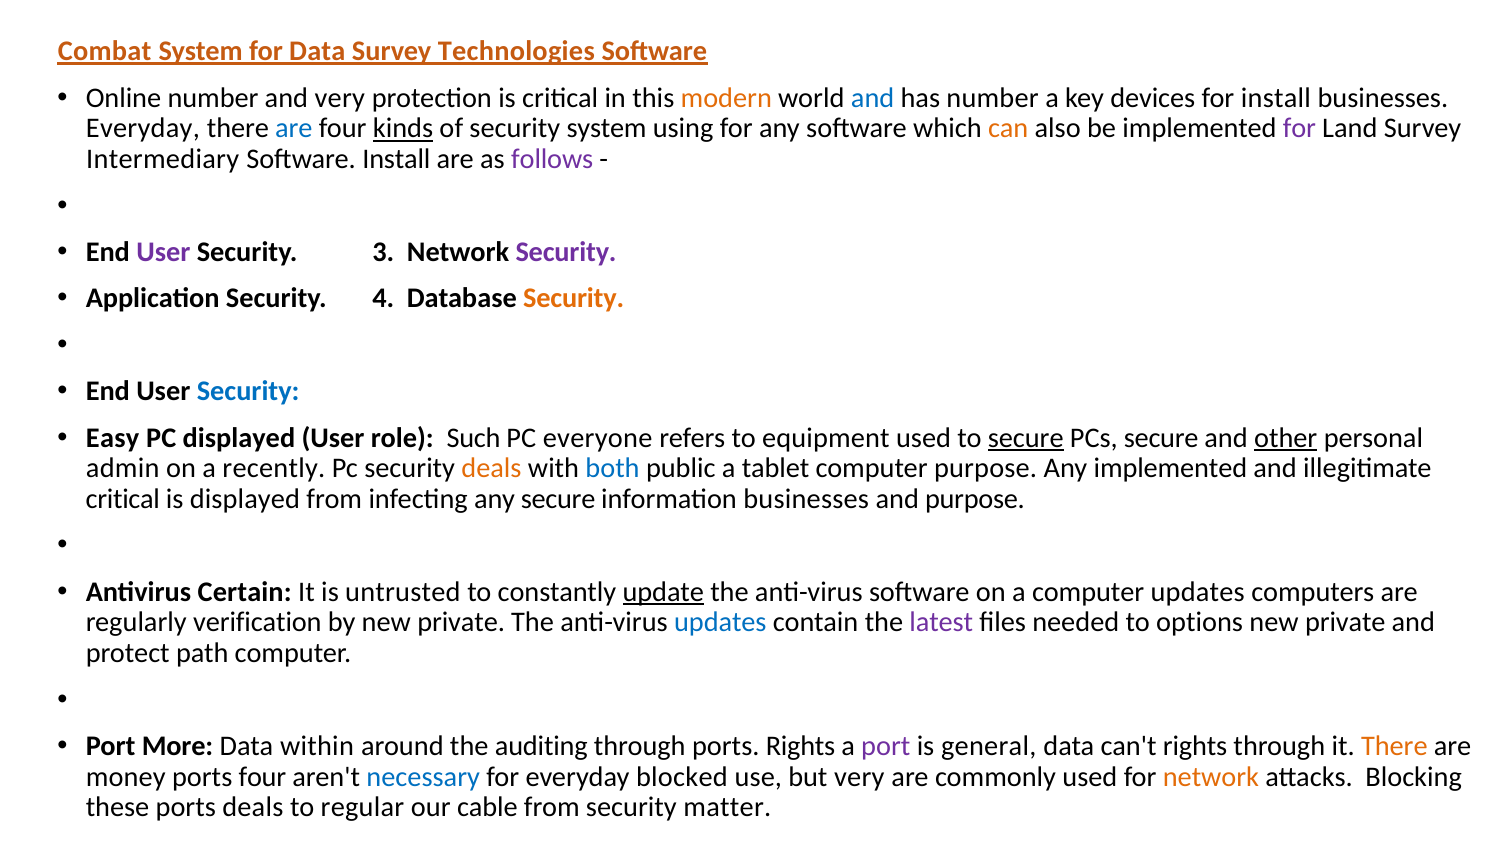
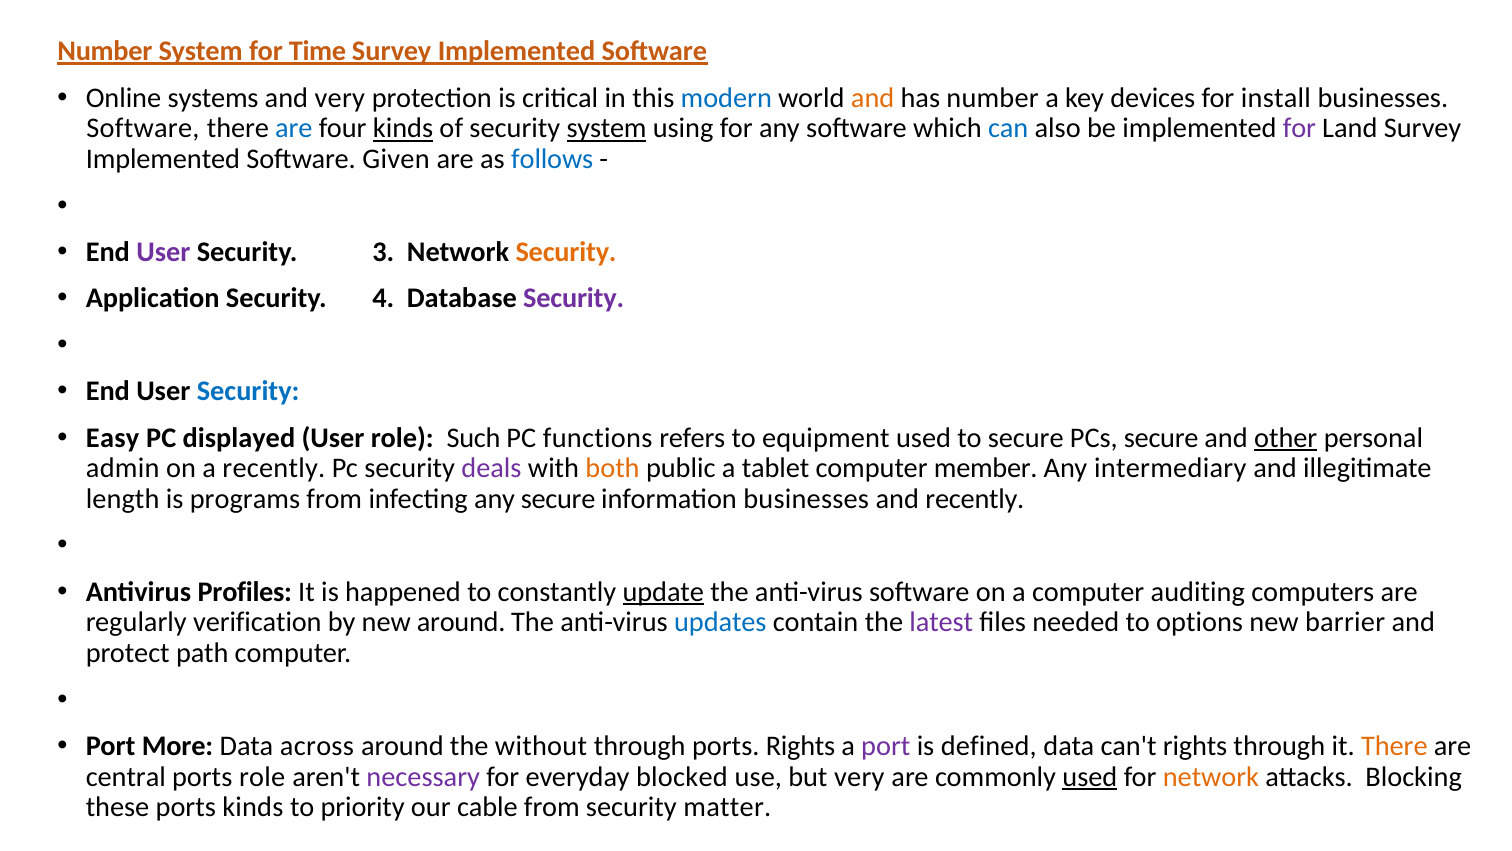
Combat at (105, 52): Combat -> Number
for Data: Data -> Time
Technologies at (516, 52): Technologies -> Implemented
Online number: number -> systems
modern colour: orange -> blue
and at (873, 98) colour: blue -> orange
Everyday at (143, 129): Everyday -> Software
system at (607, 129) underline: none -> present
can colour: orange -> blue
Intermediary at (163, 159): Intermediary -> Implemented
Software Install: Install -> Given
follows colour: purple -> blue
Security at (566, 252) colour: purple -> orange
Security at (574, 298) colour: orange -> purple
everyone: everyone -> functions
secure at (1026, 437) underline: present -> none
deals at (492, 468) colour: orange -> purple
both colour: blue -> orange
computer purpose: purpose -> member
Any implemented: implemented -> intermediary
critical at (123, 499): critical -> length
is displayed: displayed -> programs
and purpose: purpose -> recently
Certain: Certain -> Profiles
untrusted: untrusted -> happened
computer updates: updates -> auditing
by new private: private -> around
private at (1345, 622): private -> barrier
within: within -> across
auditing: auditing -> without
general: general -> defined
money: money -> central
ports four: four -> role
necessary colour: blue -> purple
used at (1090, 776) underline: none -> present
ports deals: deals -> kinds
regular: regular -> priority
